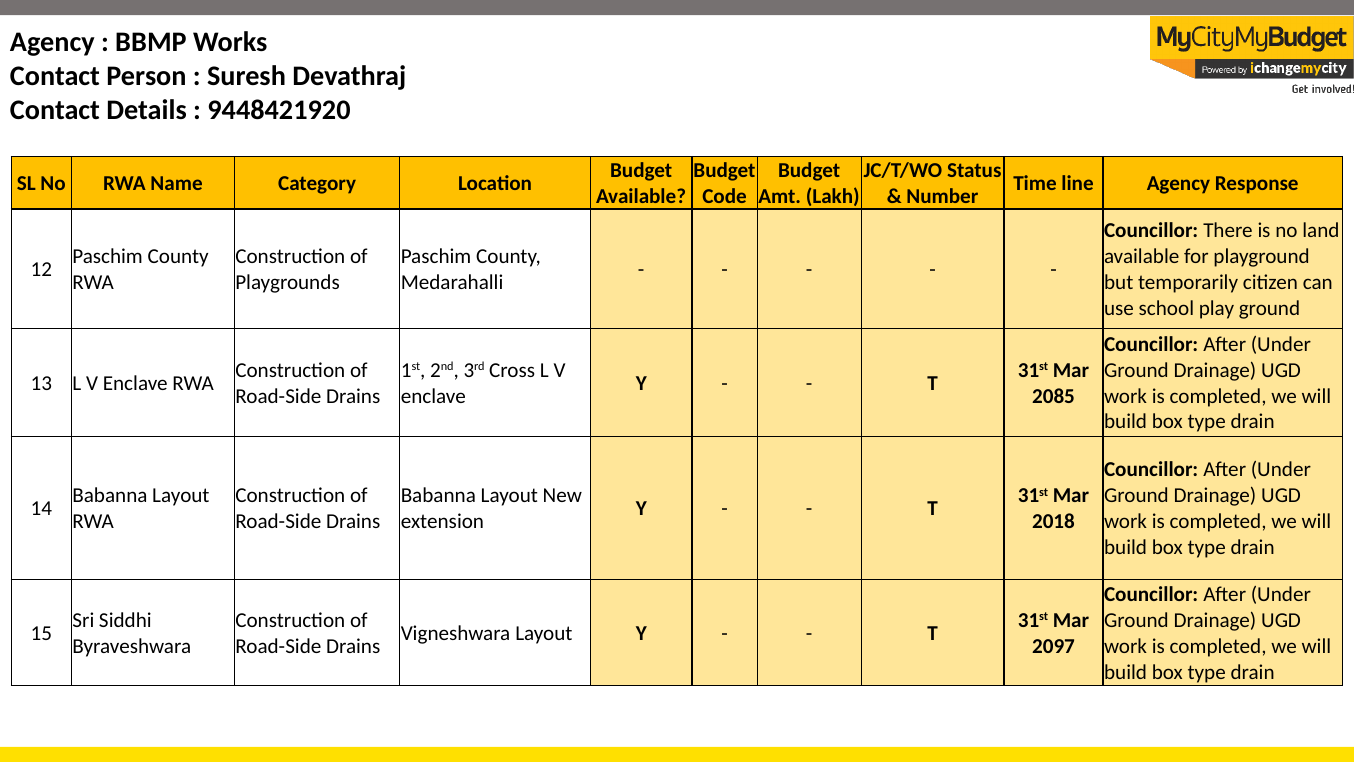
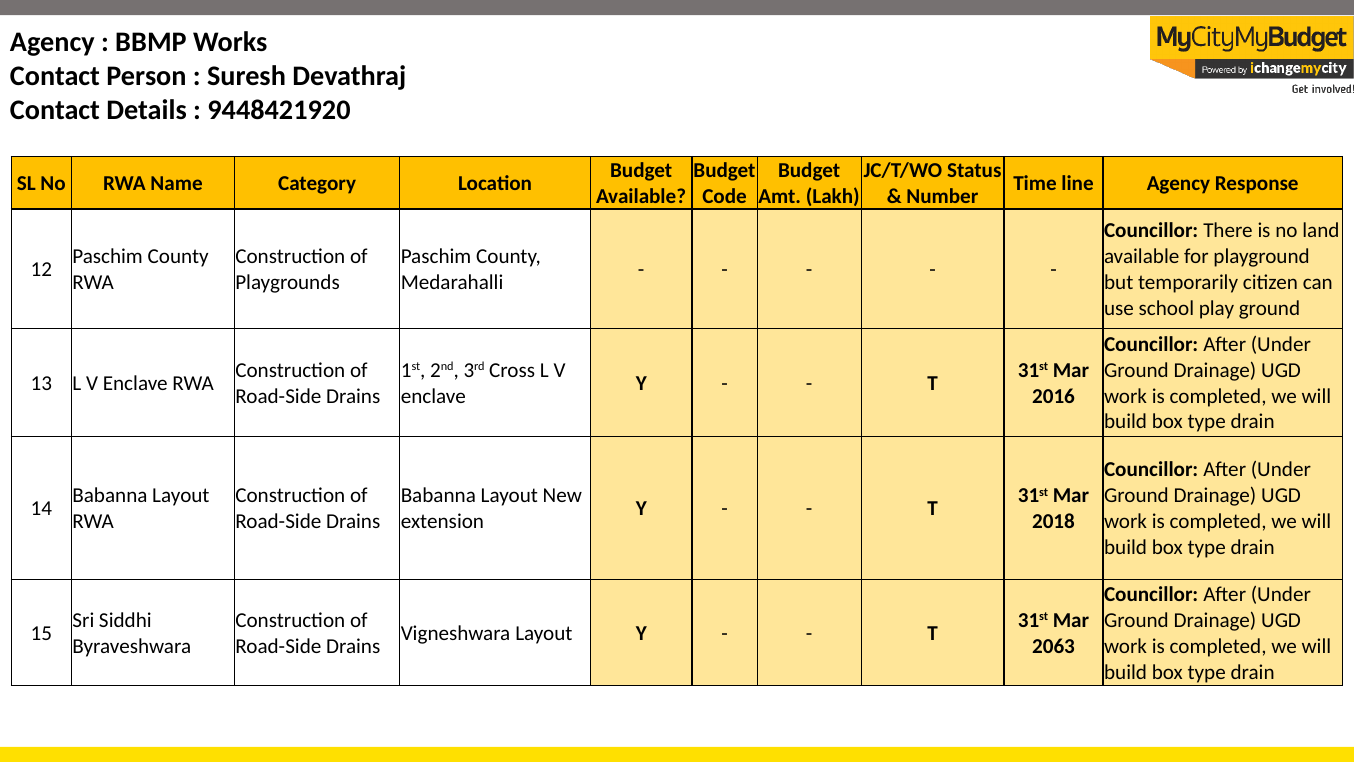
2085: 2085 -> 2016
2097: 2097 -> 2063
